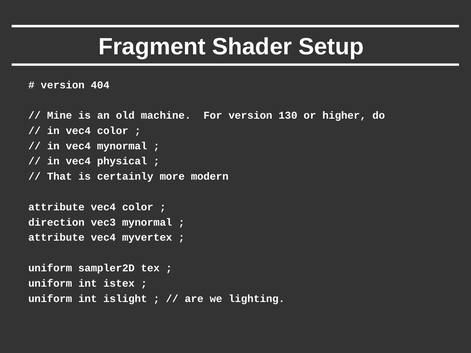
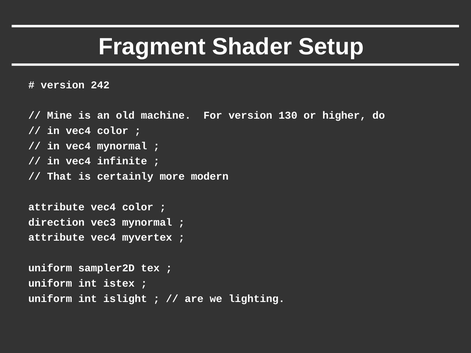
404: 404 -> 242
physical: physical -> infinite
